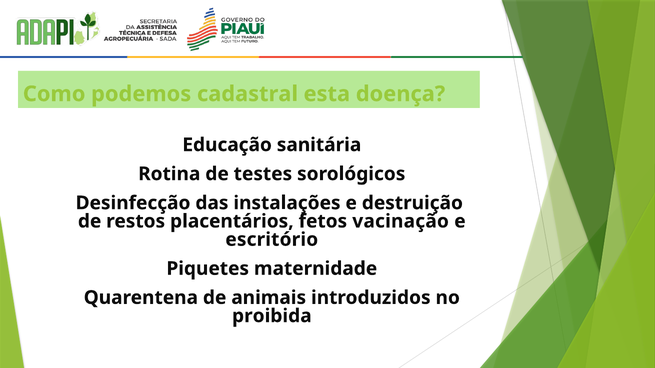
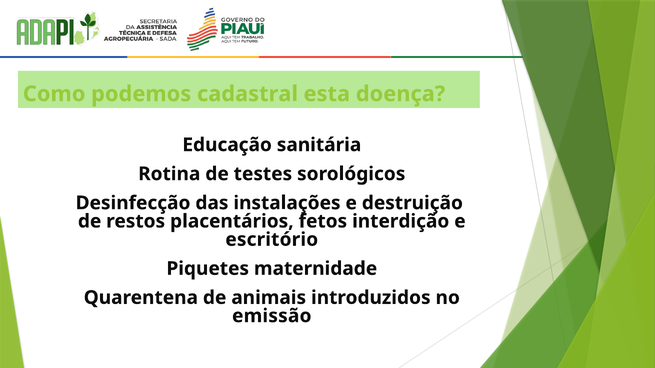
vacinação: vacinação -> interdição
proibida: proibida -> emissão
